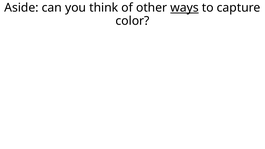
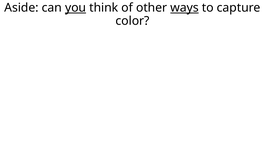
you underline: none -> present
